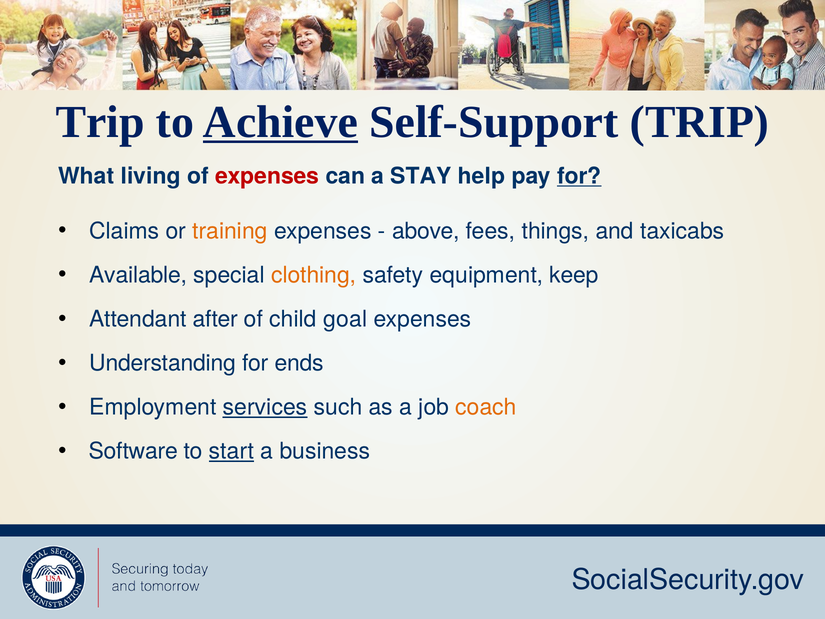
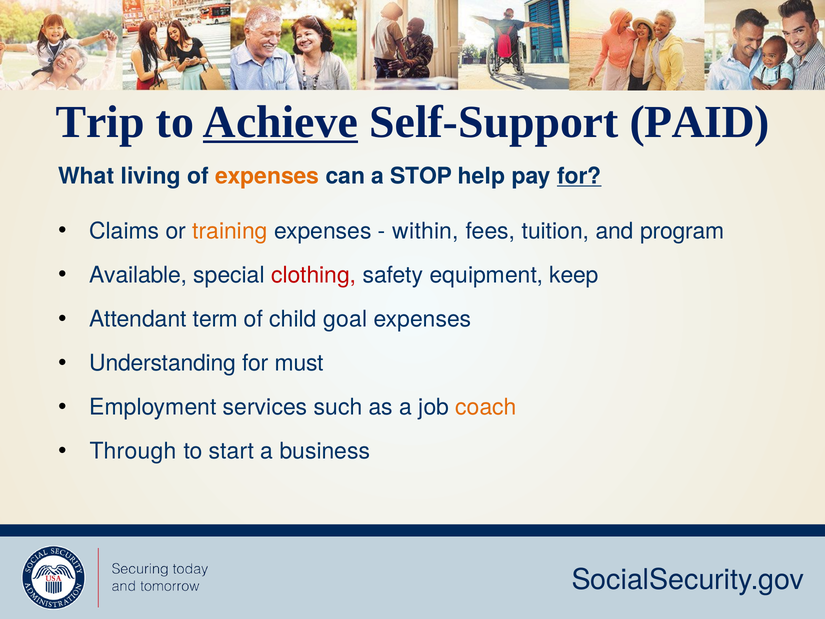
Self-Support TRIP: TRIP -> PAID
expenses at (267, 176) colour: red -> orange
STAY: STAY -> STOP
above: above -> within
things: things -> tuition
taxicabs: taxicabs -> program
clothing colour: orange -> red
after: after -> term
ends: ends -> must
services underline: present -> none
Software: Software -> Through
start underline: present -> none
